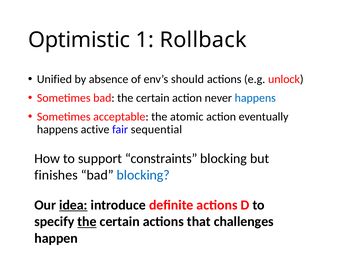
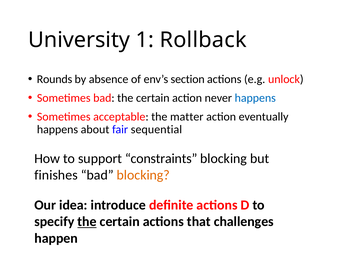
Optimistic: Optimistic -> University
Unified: Unified -> Rounds
should: should -> section
atomic: atomic -> matter
active: active -> about
blocking at (143, 175) colour: blue -> orange
idea underline: present -> none
